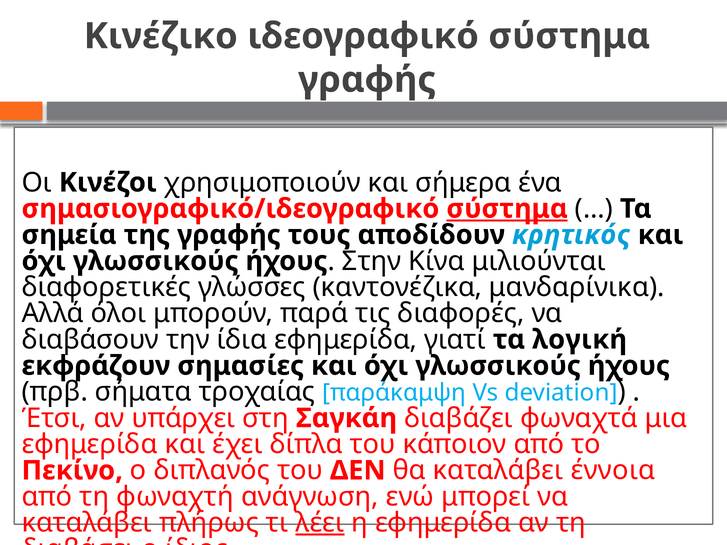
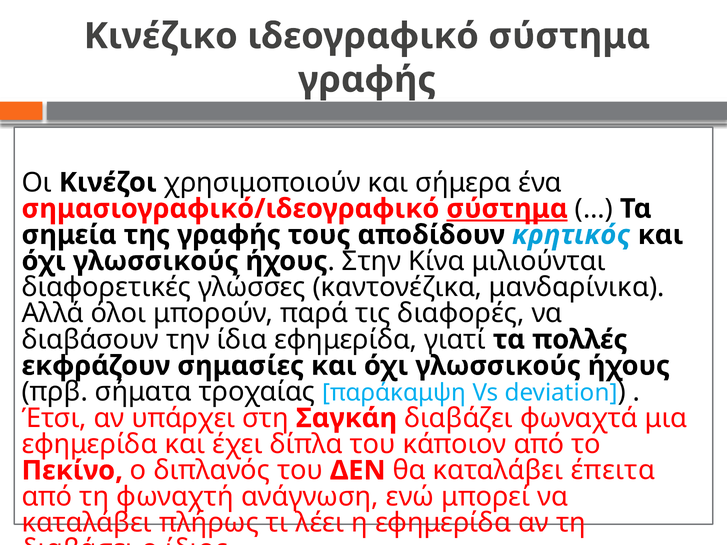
λογική: λογική -> πολλές
έννοια: έννοια -> έπειτα
λέει underline: present -> none
